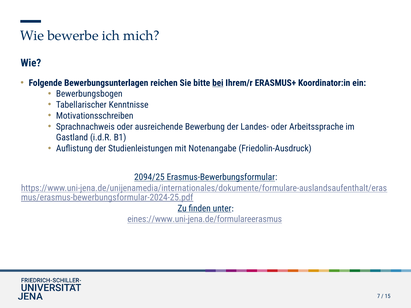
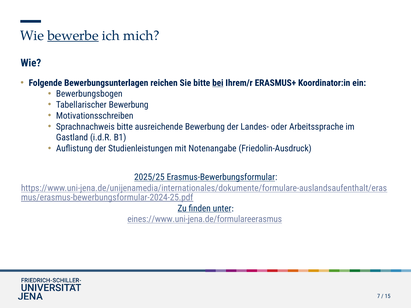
bewerbe underline: none -> present
Tabellarischer Kenntnisse: Kenntnisse -> Bewerbung
Sprachnachweis oder: oder -> bitte
2094/25: 2094/25 -> 2025/25
